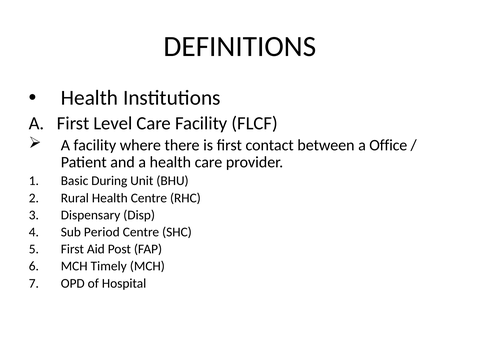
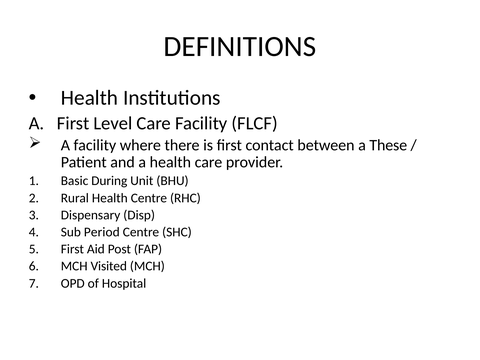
Office: Office -> These
Timely: Timely -> Visited
